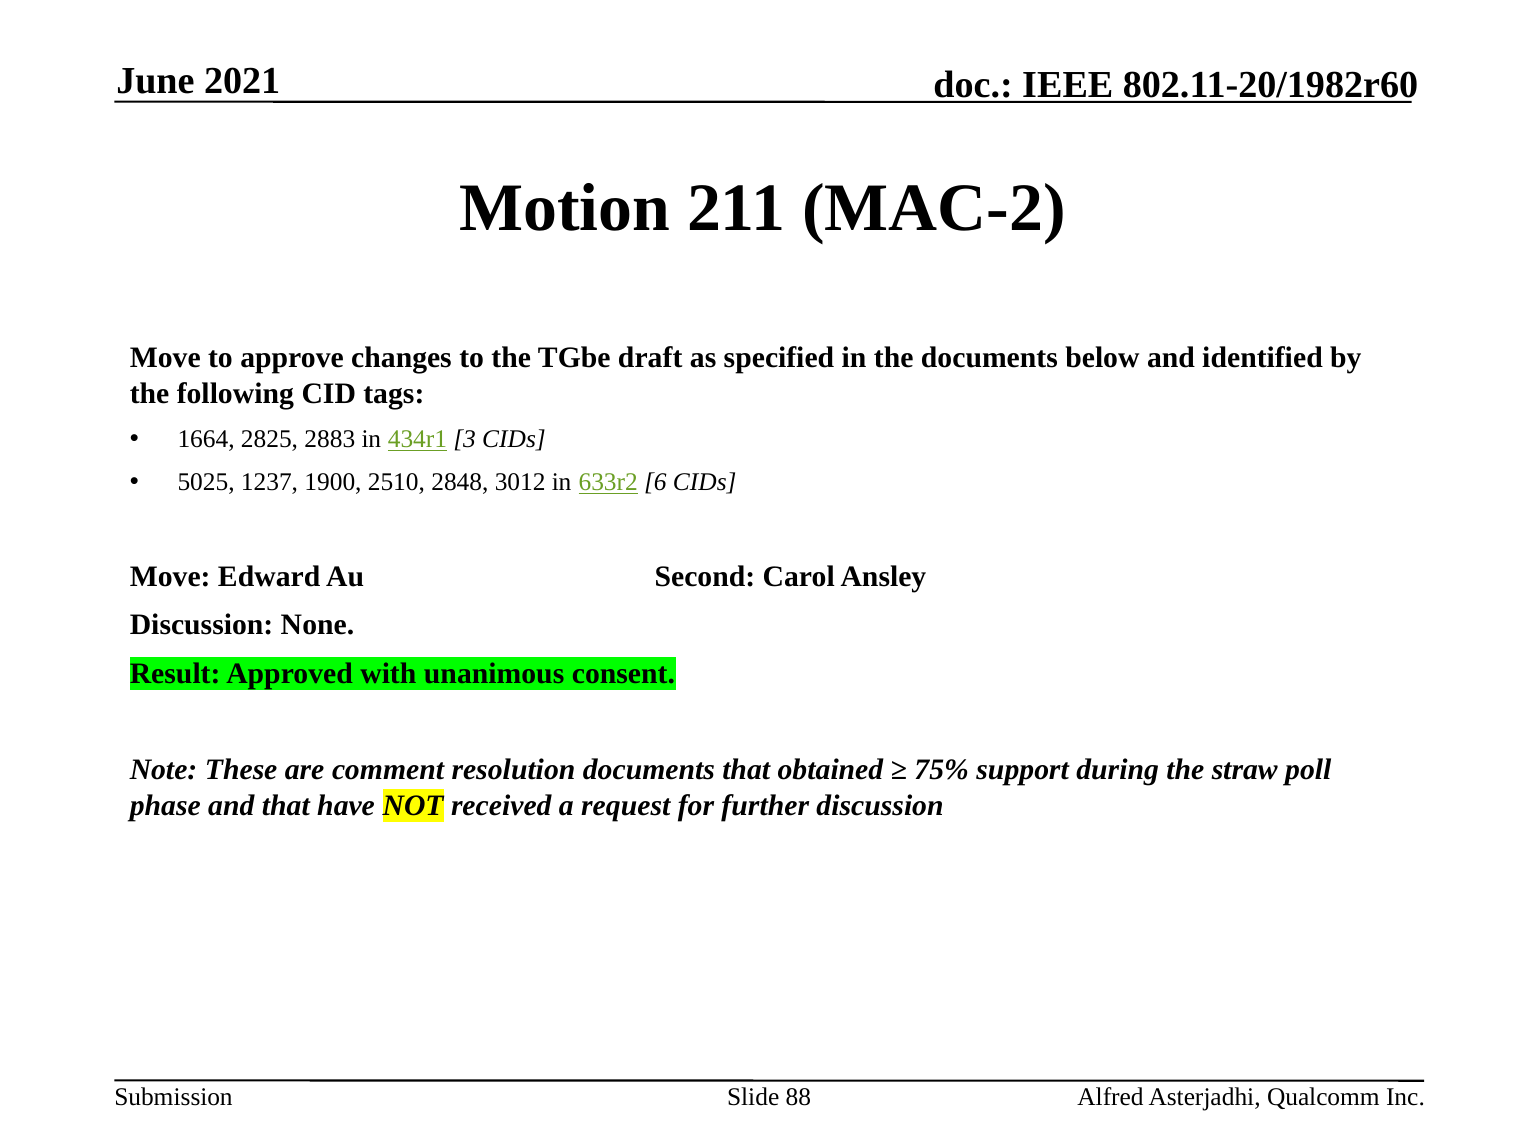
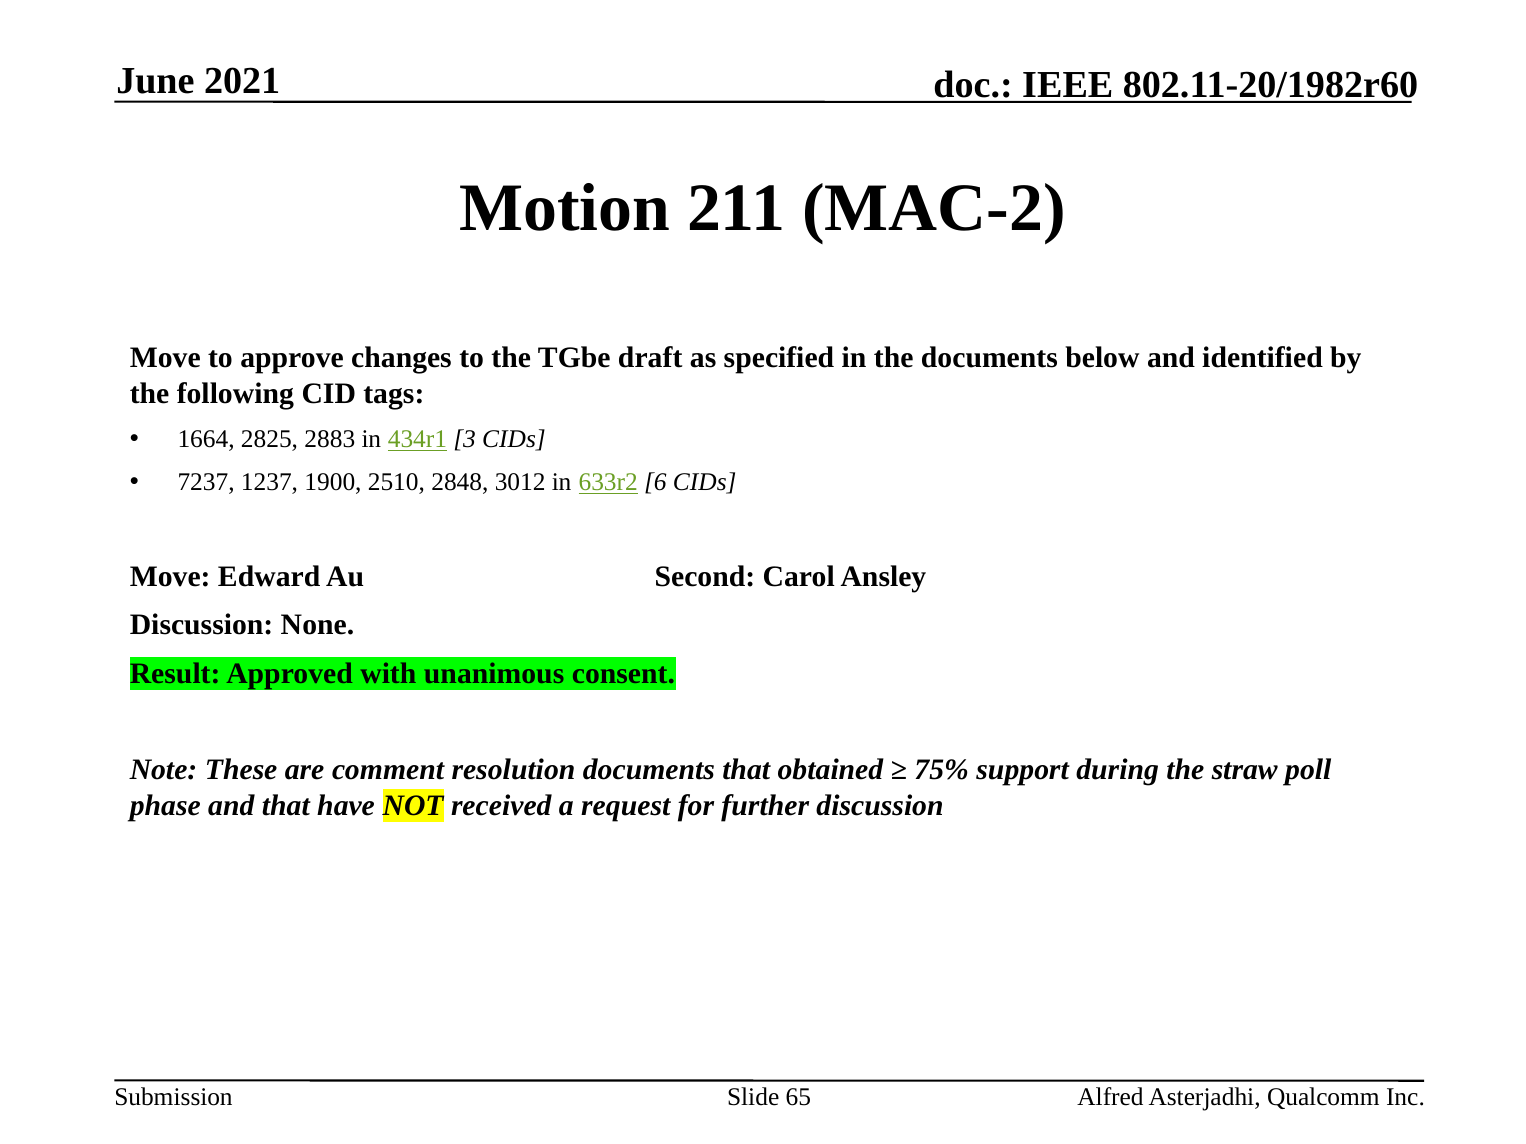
5025: 5025 -> 7237
88: 88 -> 65
